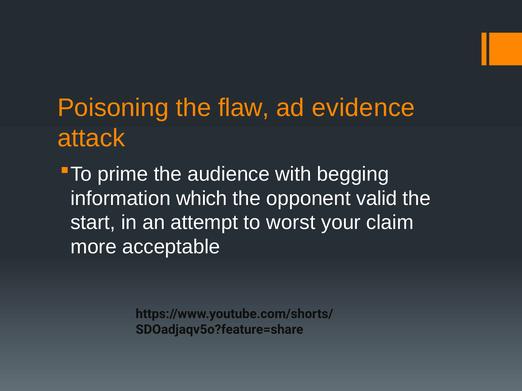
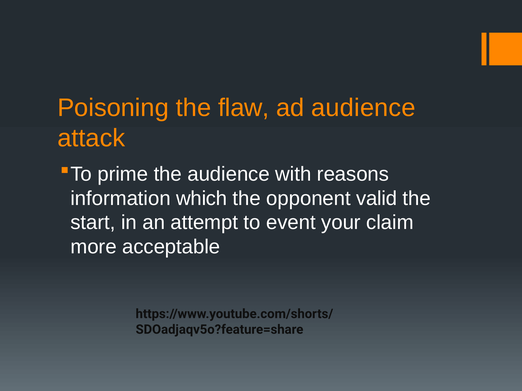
ad evidence: evidence -> audience
begging: begging -> reasons
worst: worst -> event
